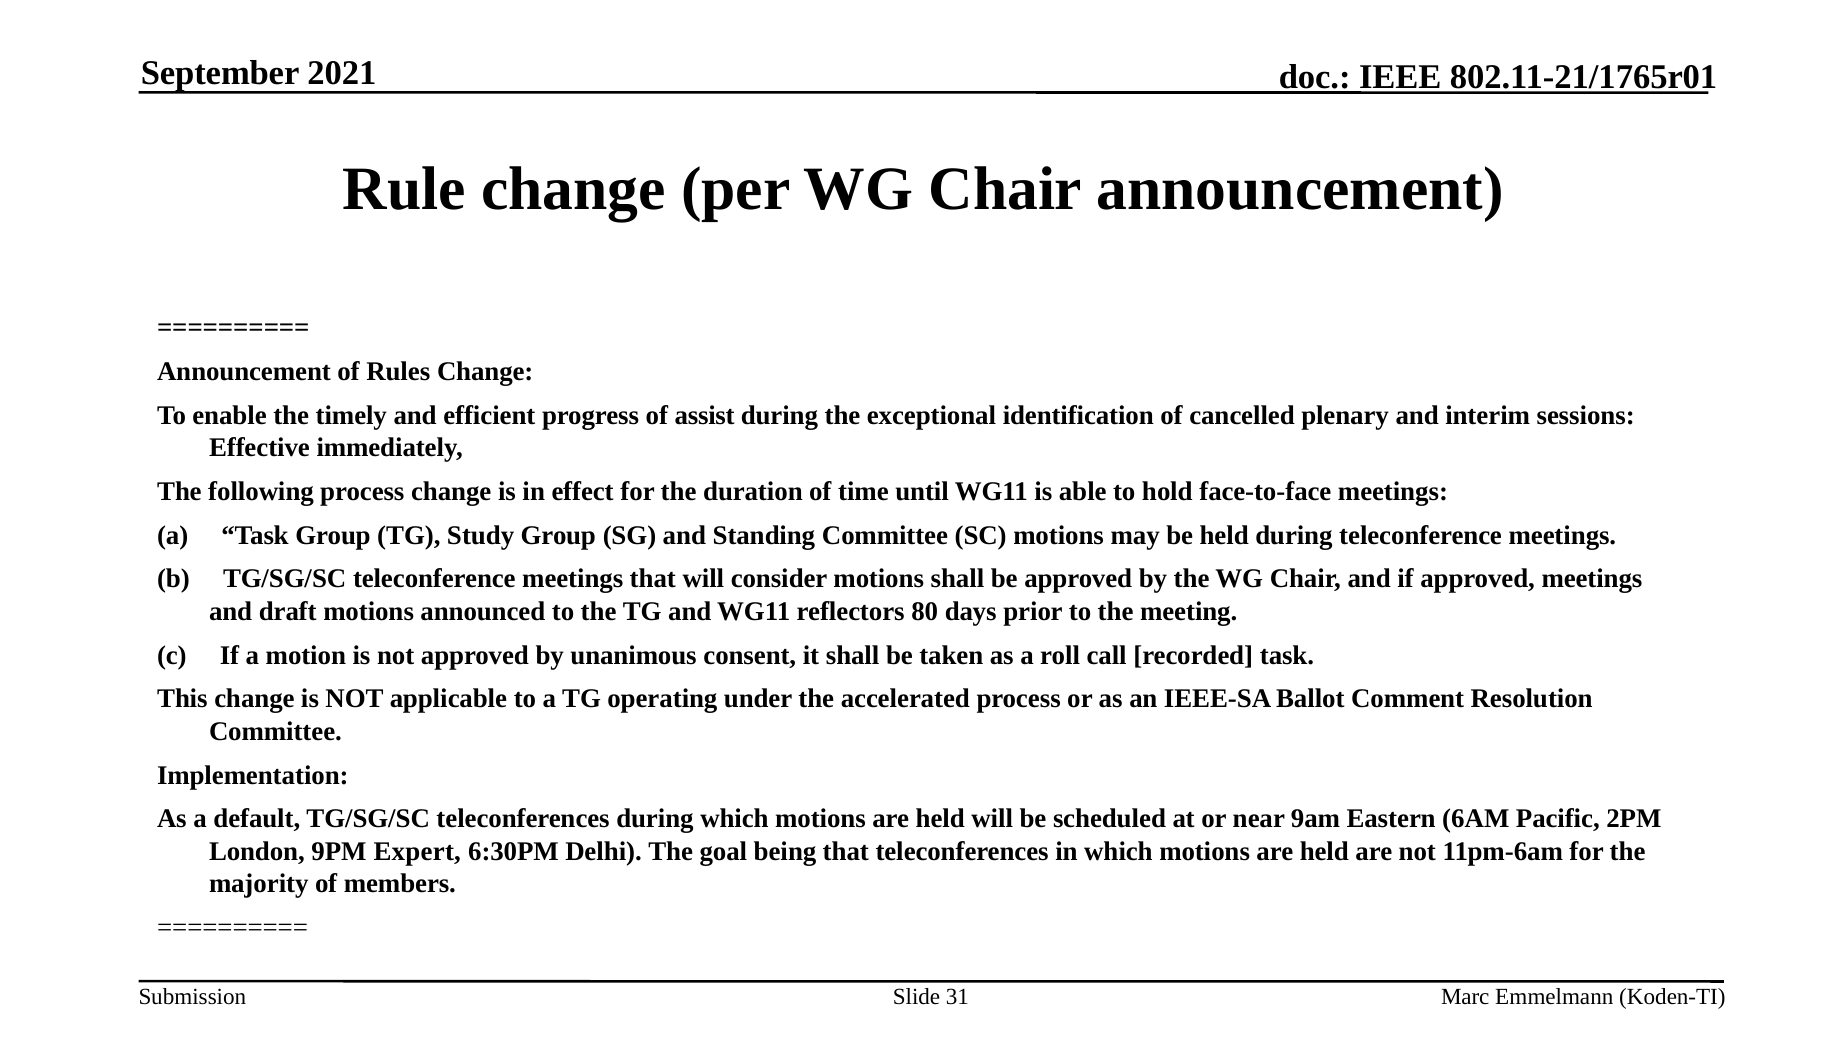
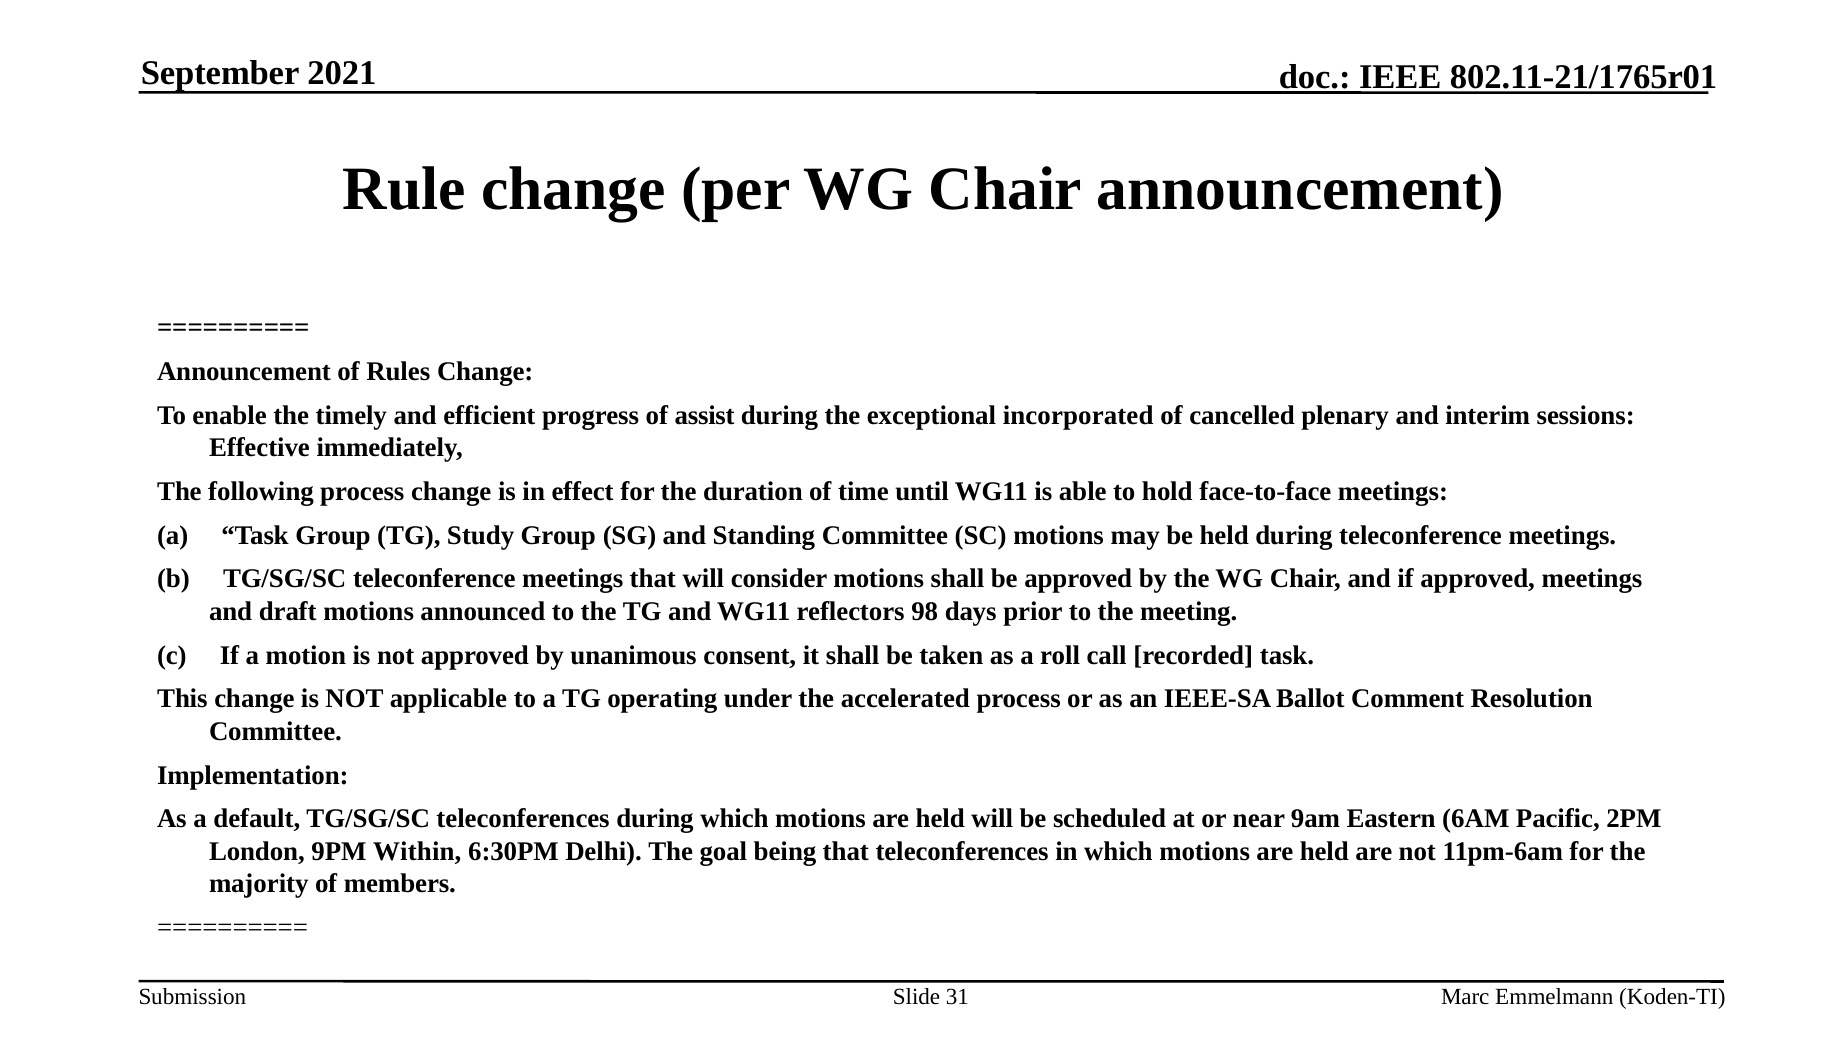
identification: identification -> incorporated
80: 80 -> 98
Expert: Expert -> Within
